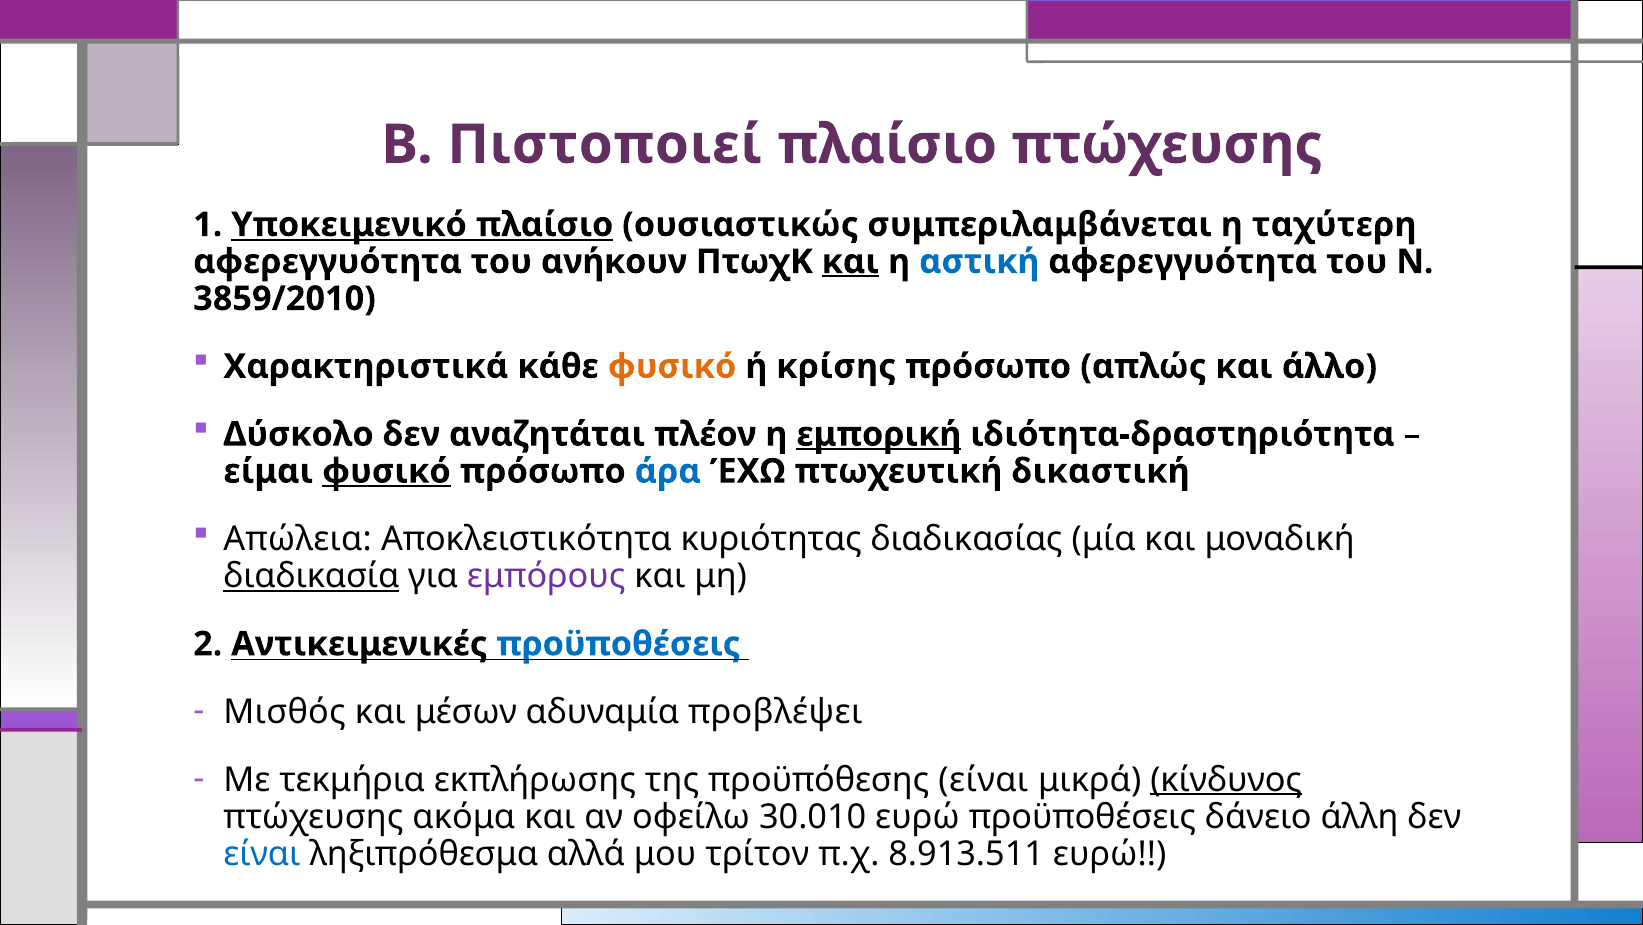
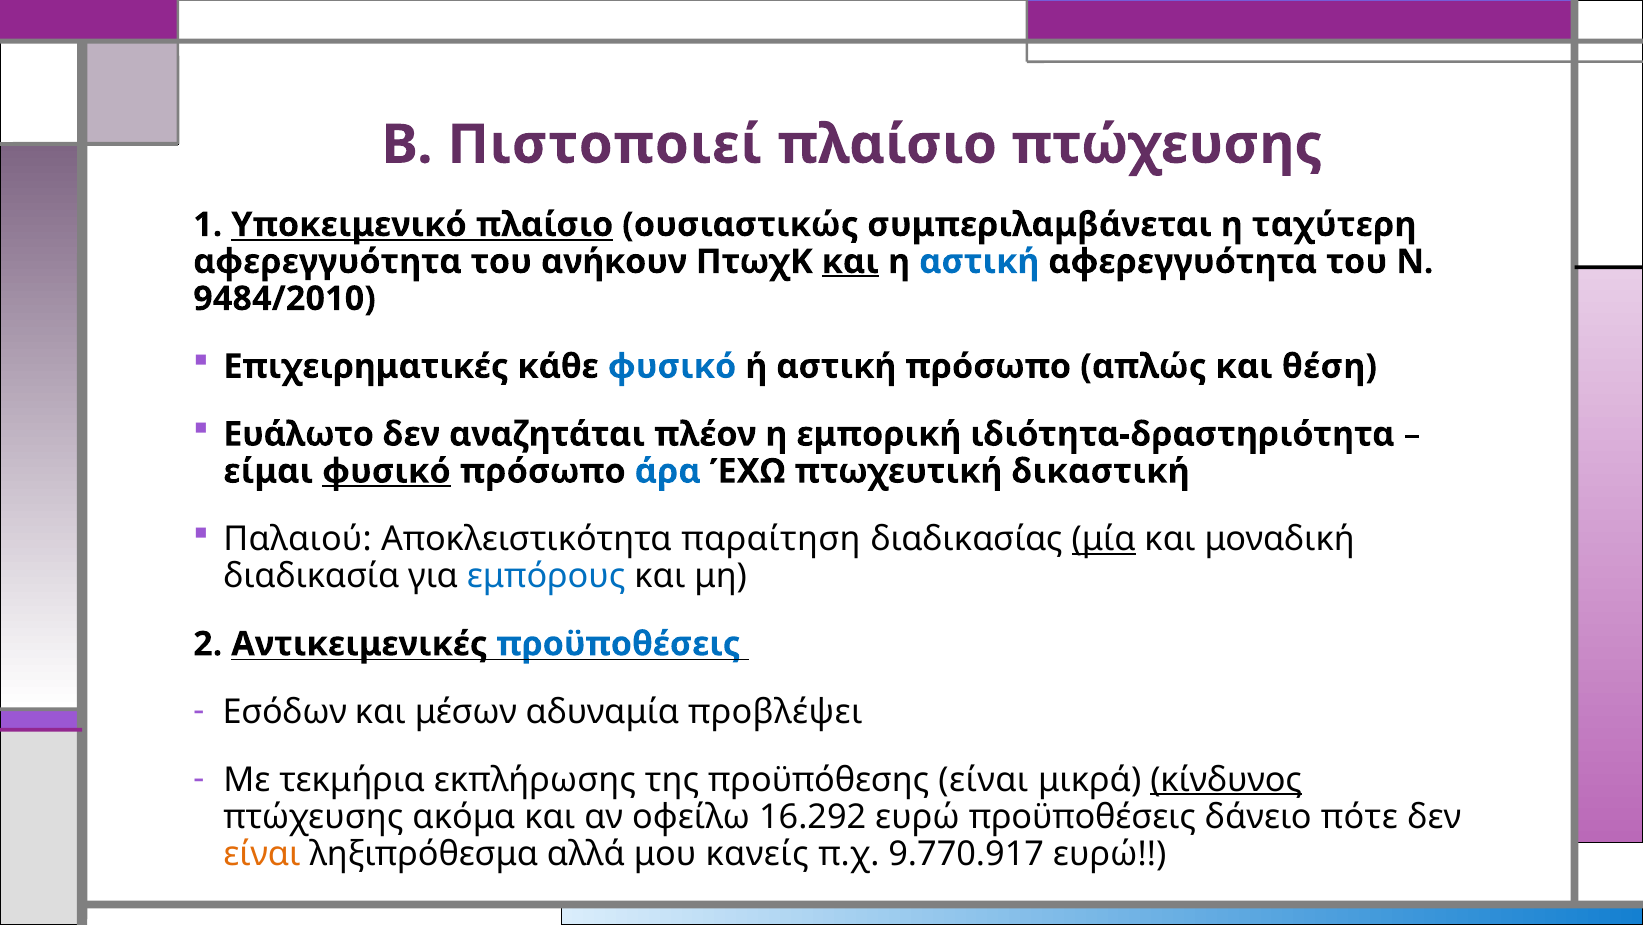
3859/2010: 3859/2010 -> 9484/2010
Χαρακτηριστικά: Χαρακτηριστικά -> Επιχειρηματικές
φυσικό at (672, 366) colour: orange -> blue
ή κρίσης: κρίσης -> αστική
άλλο: άλλο -> θέση
Δύσκολο: Δύσκολο -> Ευάλωτο
εμπορική underline: present -> none
Απώλεια: Απώλεια -> Παλαιού
κυριότητας: κυριότητας -> παραίτηση
μία underline: none -> present
διαδικασία underline: present -> none
εμπόρους colour: purple -> blue
Μισθός: Μισθός -> Εσόδων
30.010: 30.010 -> 16.292
άλλη: άλλη -> πότε
είναι at (262, 853) colour: blue -> orange
τρίτον: τρίτον -> κανείς
8.913.511: 8.913.511 -> 9.770.917
